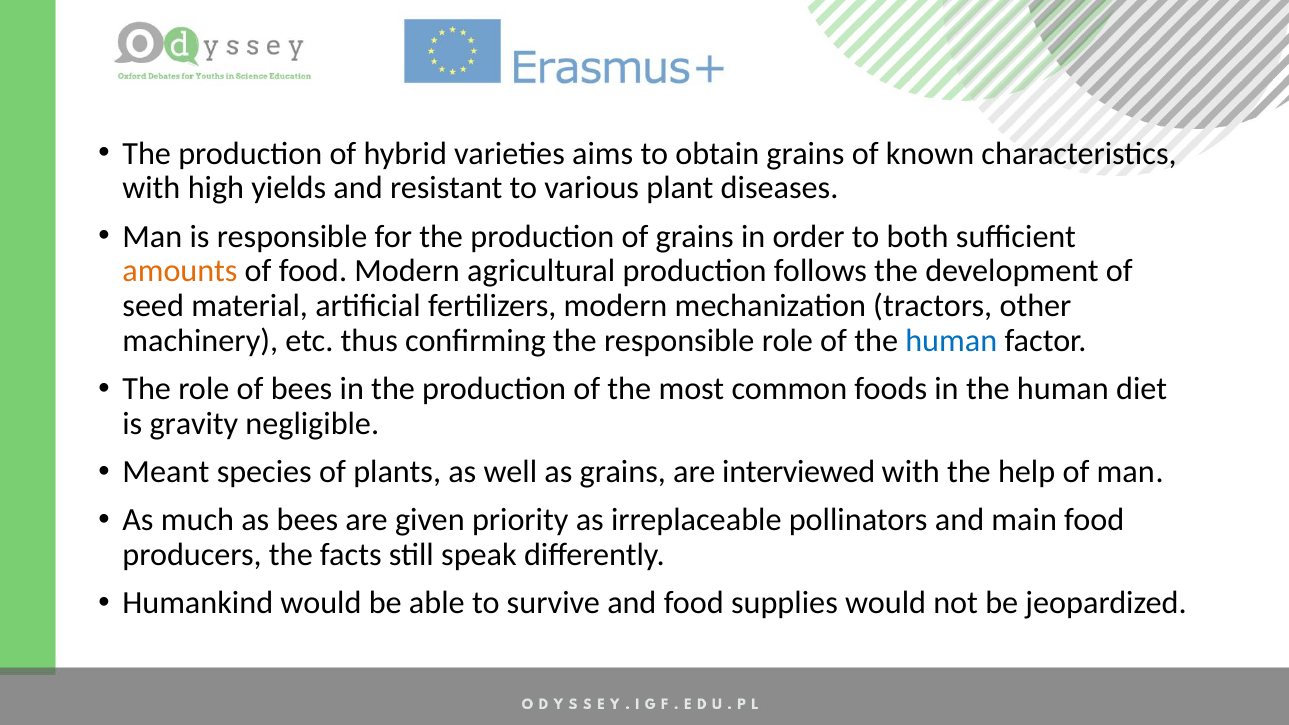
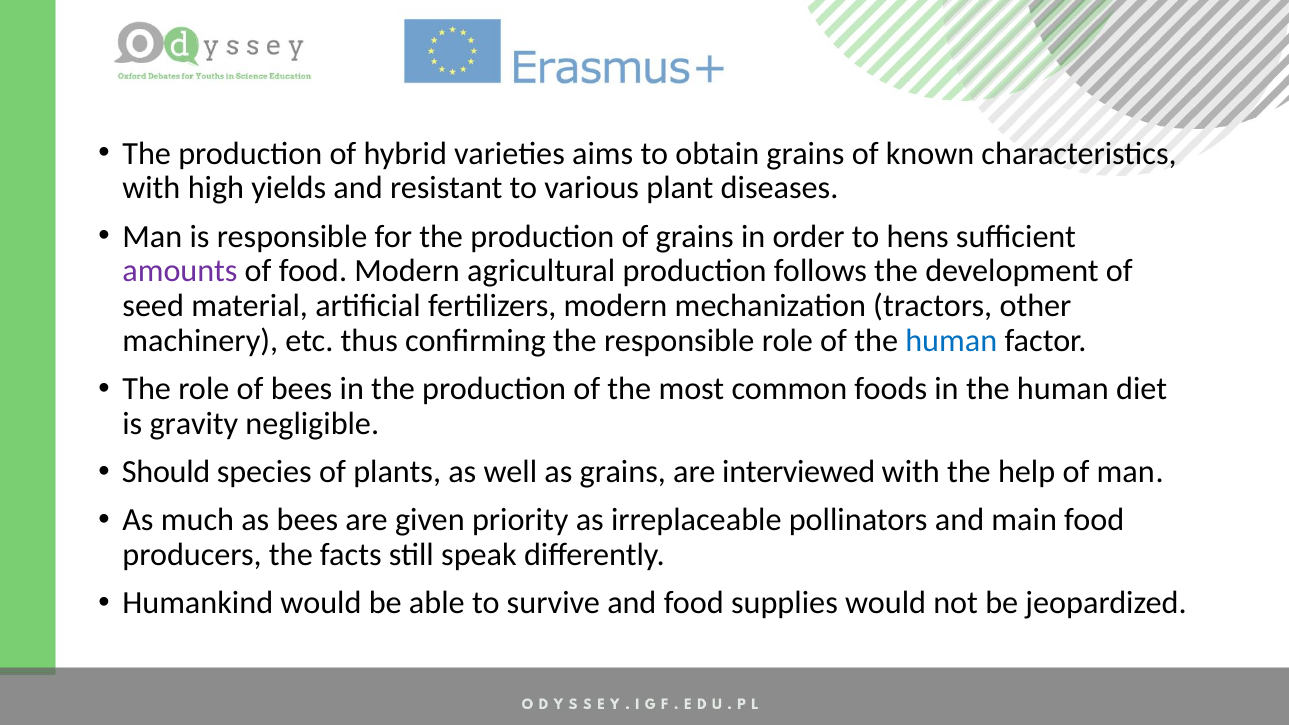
both: both -> hens
amounts colour: orange -> purple
Meant: Meant -> Should
